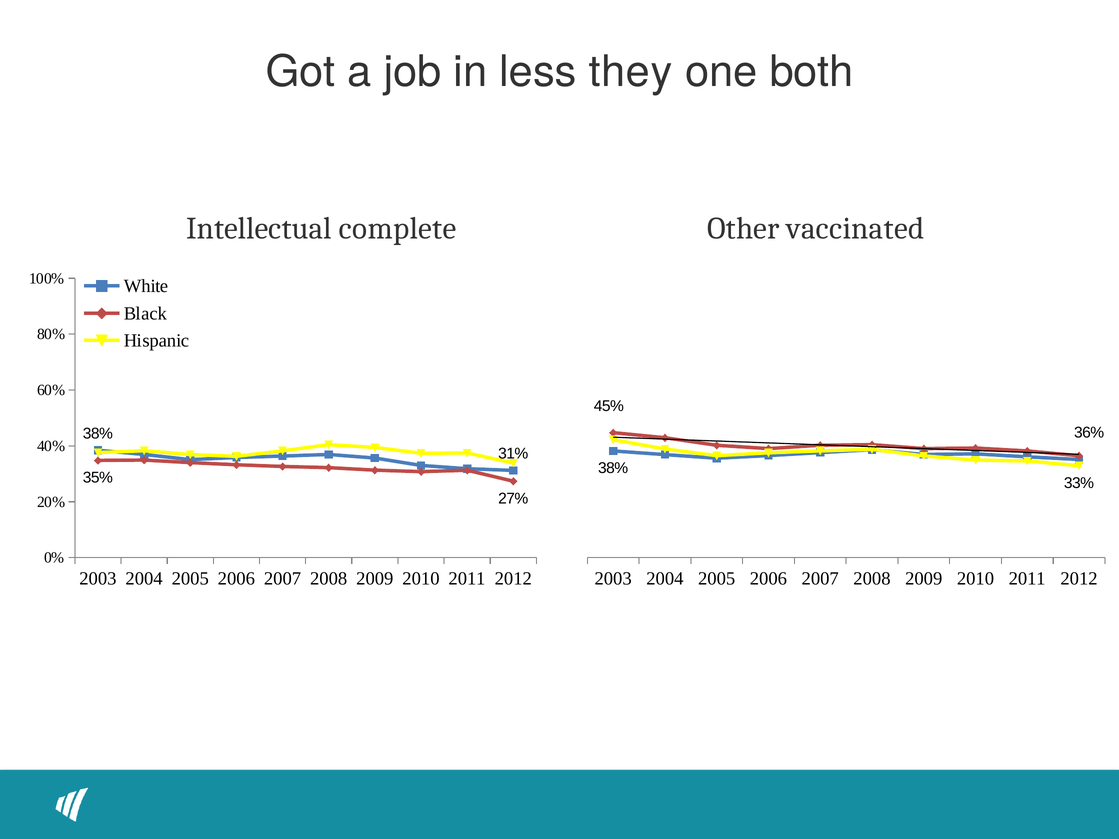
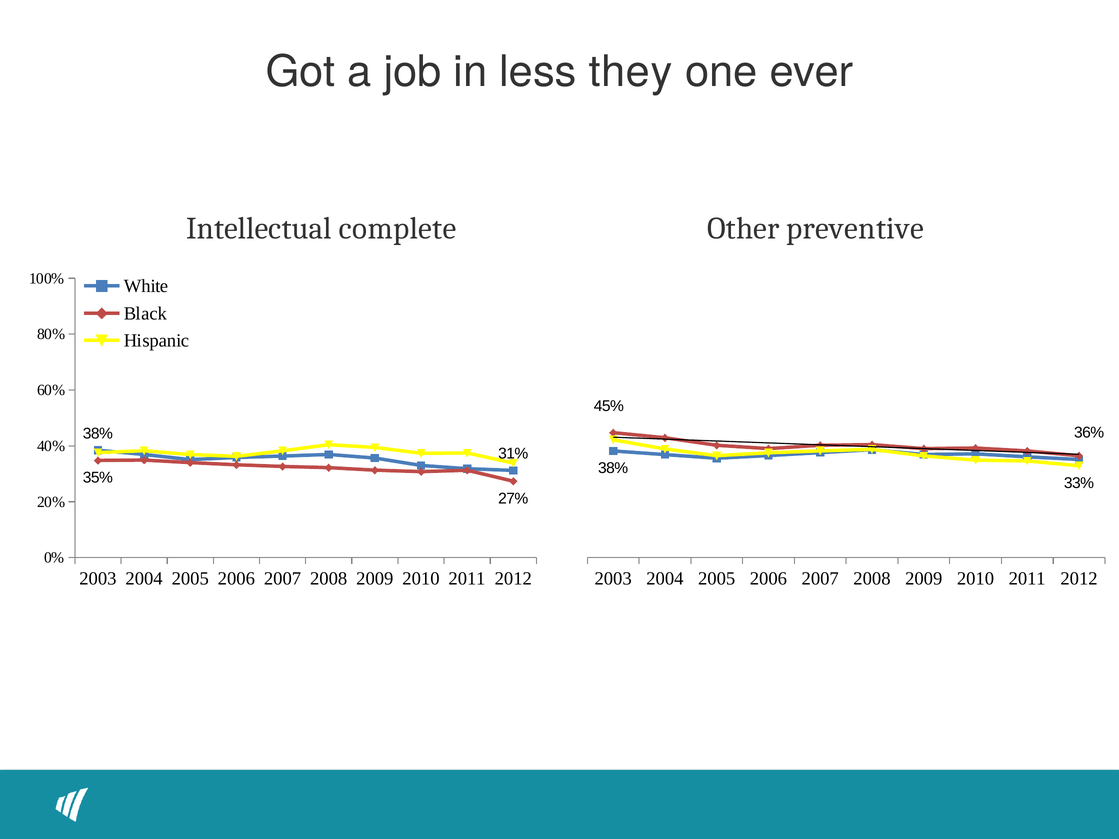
both: both -> ever
vaccinated: vaccinated -> preventive
